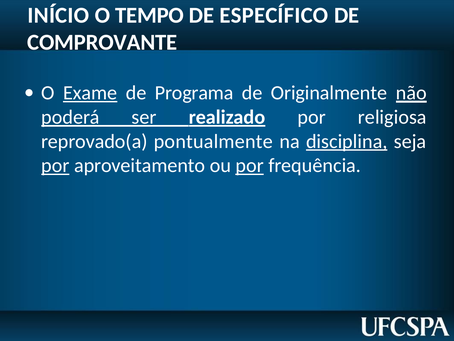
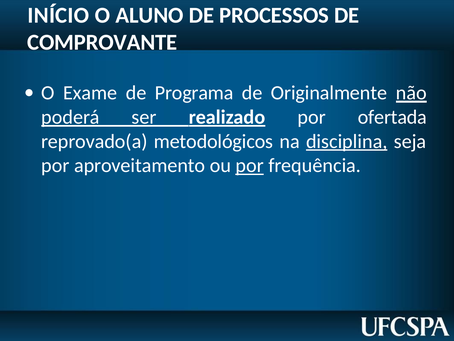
TEMPO: TEMPO -> ALUNO
ESPECÍFICO: ESPECÍFICO -> PROCESSOS
Exame underline: present -> none
religiosa: religiosa -> ofertada
pontualmente: pontualmente -> metodológicos
por at (55, 165) underline: present -> none
